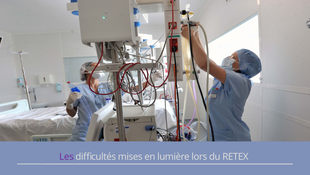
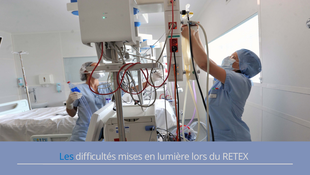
Les colour: purple -> blue
